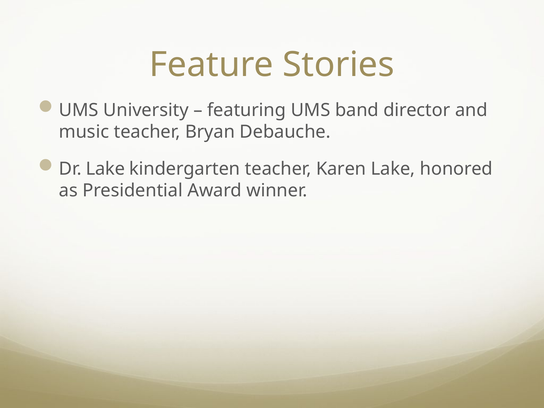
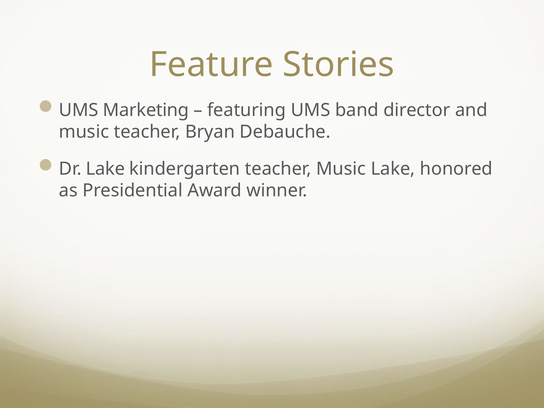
University: University -> Marketing
teacher Karen: Karen -> Music
